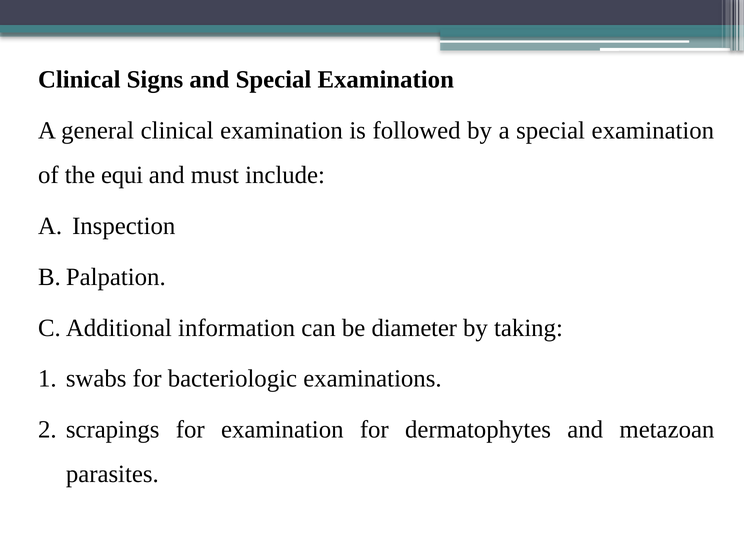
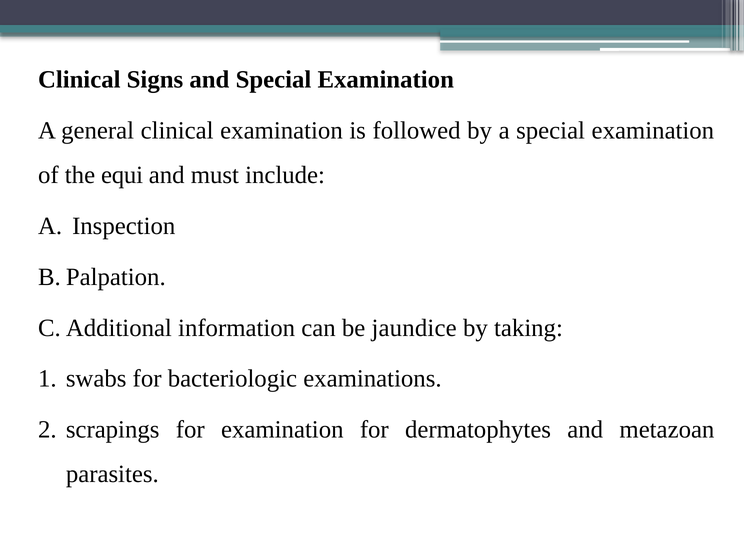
diameter: diameter -> jaundice
